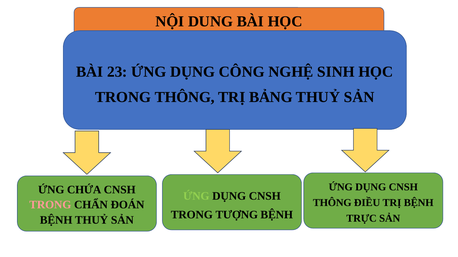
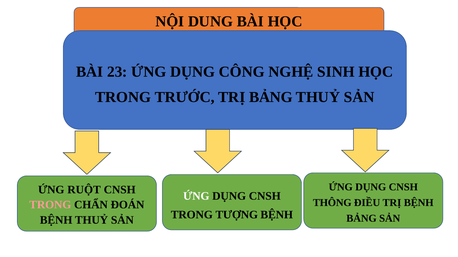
TRONG THÔNG: THÔNG -> TRƯỚC
CHỨA: CHỨA -> RUỘT
ỨNG at (196, 196) colour: light green -> white
TRỰC at (362, 219): TRỰC -> BẢNG
